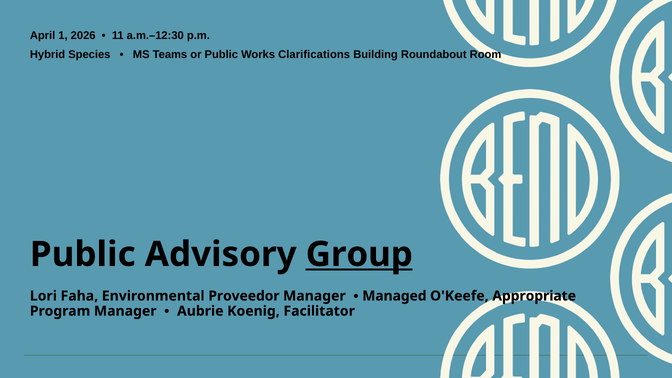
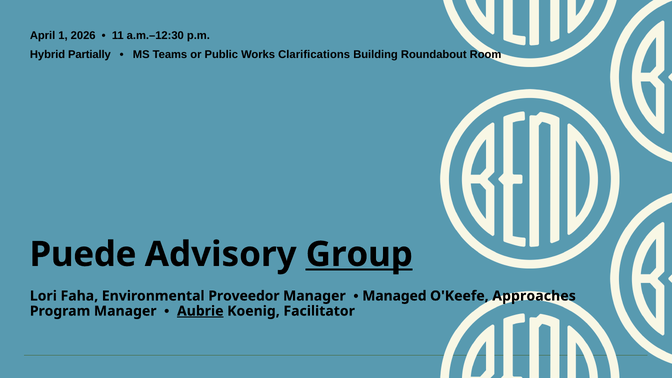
Species: Species -> Partially
Public at (83, 254): Public -> Puede
Appropriate: Appropriate -> Approaches
Aubrie underline: none -> present
